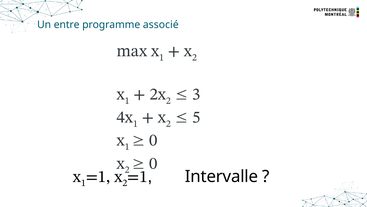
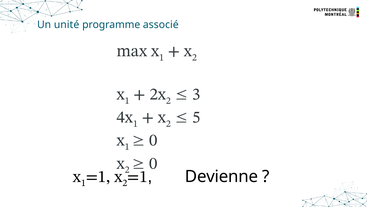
entre: entre -> unité
Intervalle: Intervalle -> Devienne
